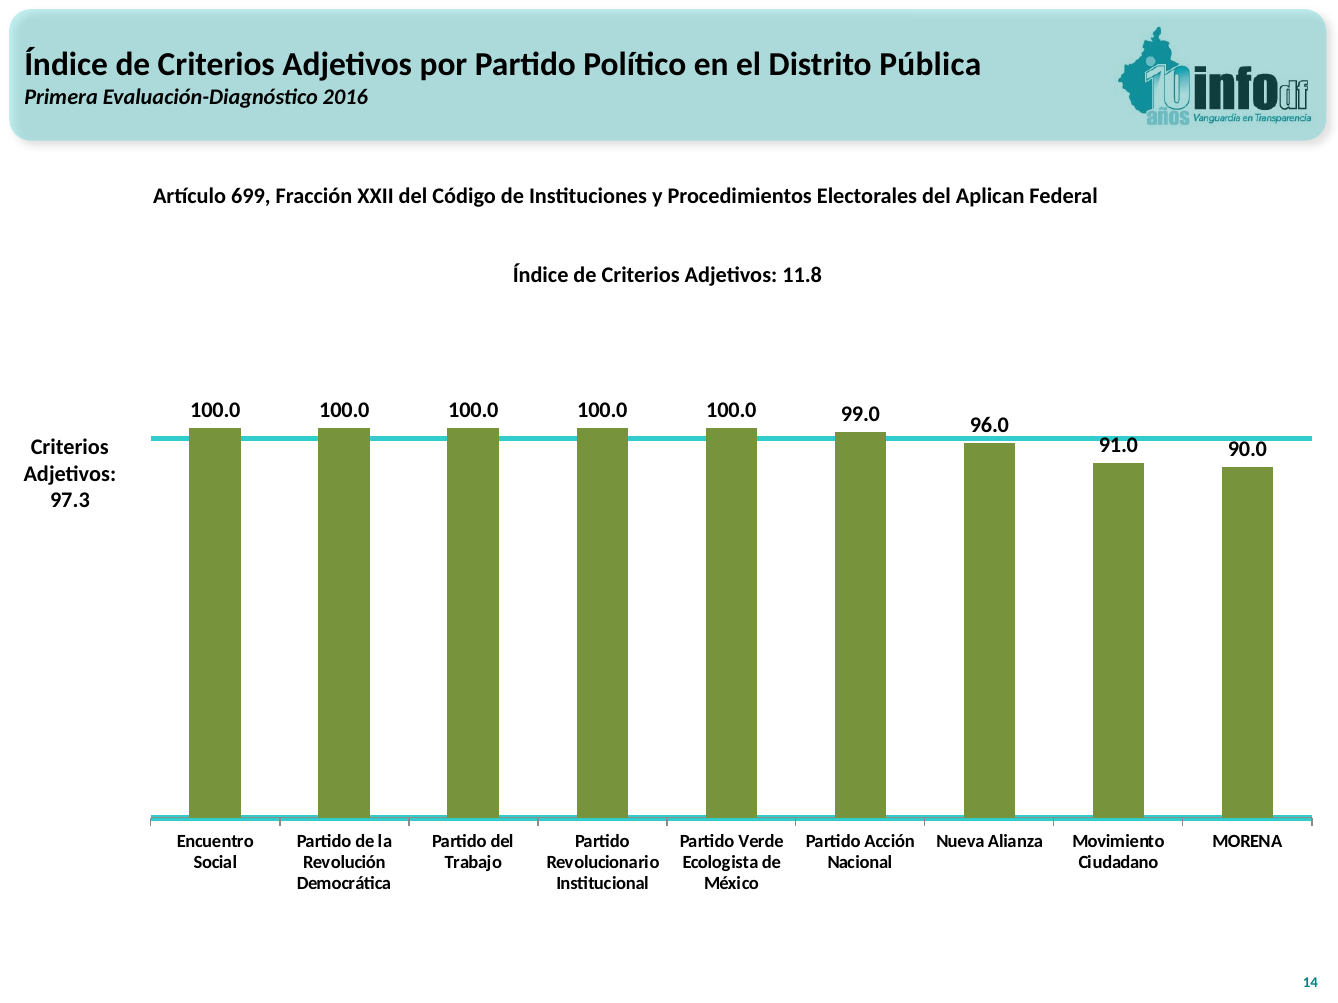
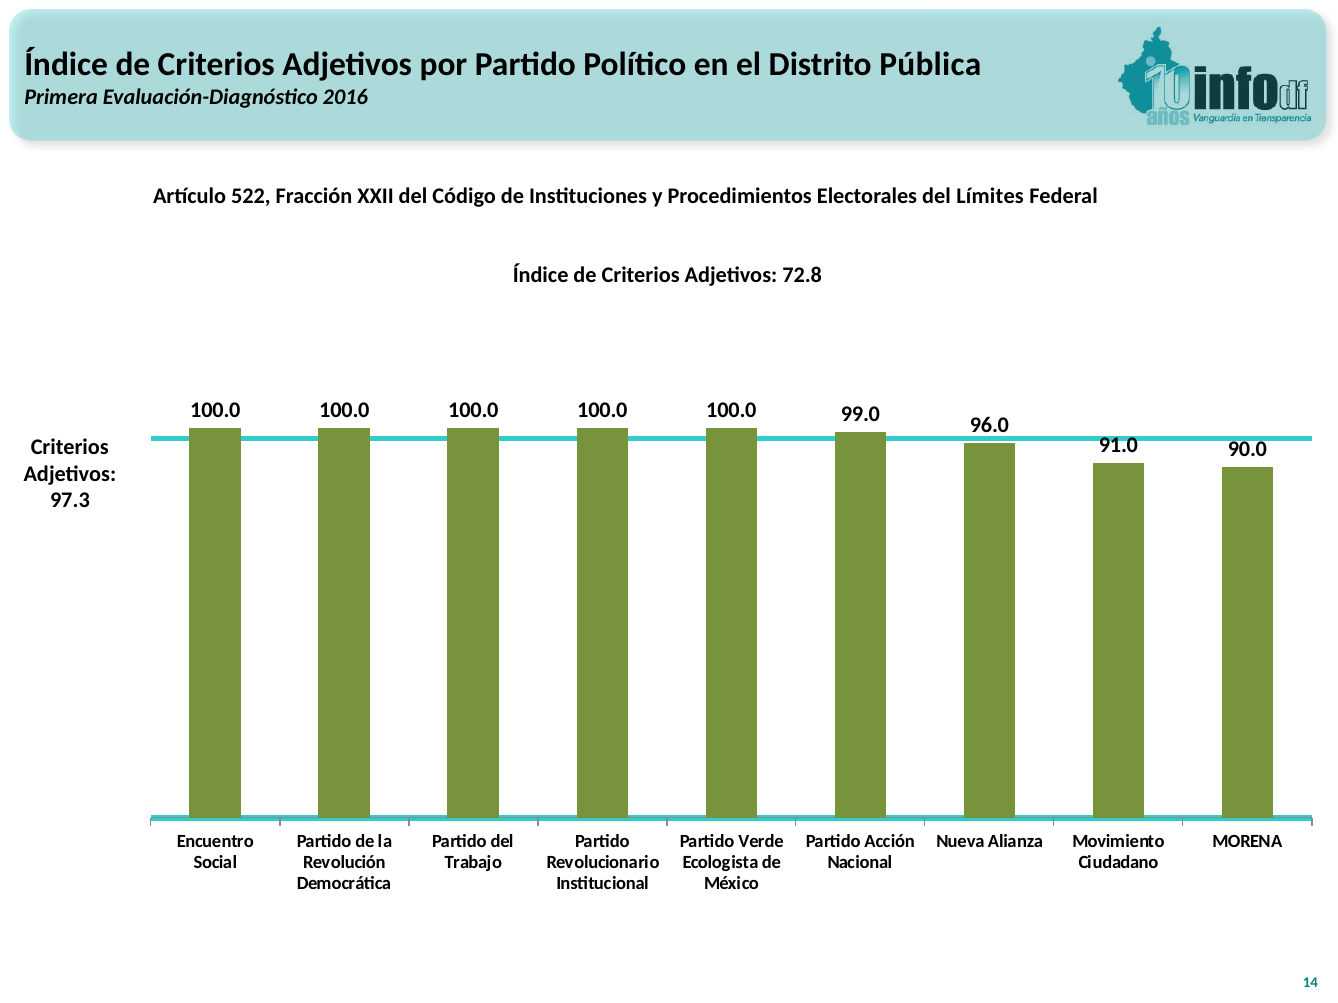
699: 699 -> 522
Aplican: Aplican -> Límites
11.8: 11.8 -> 72.8
